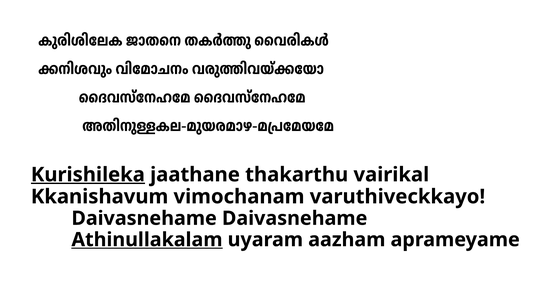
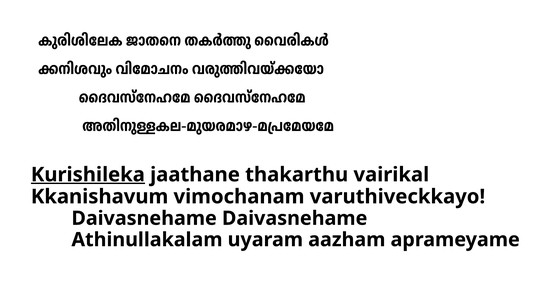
Athinullakalam underline: present -> none
